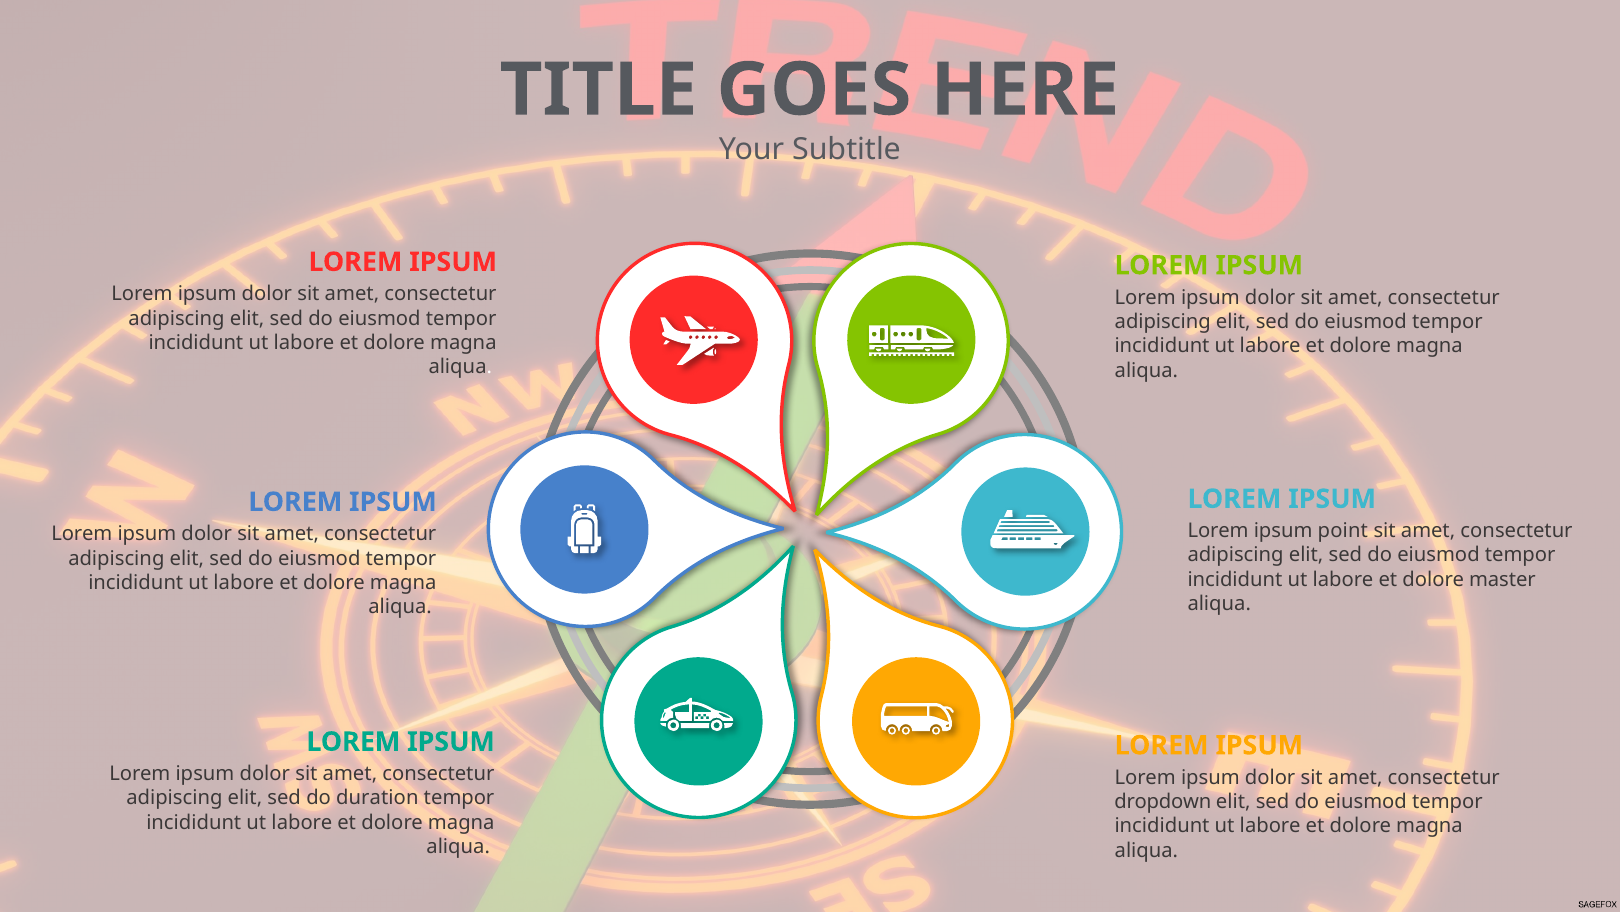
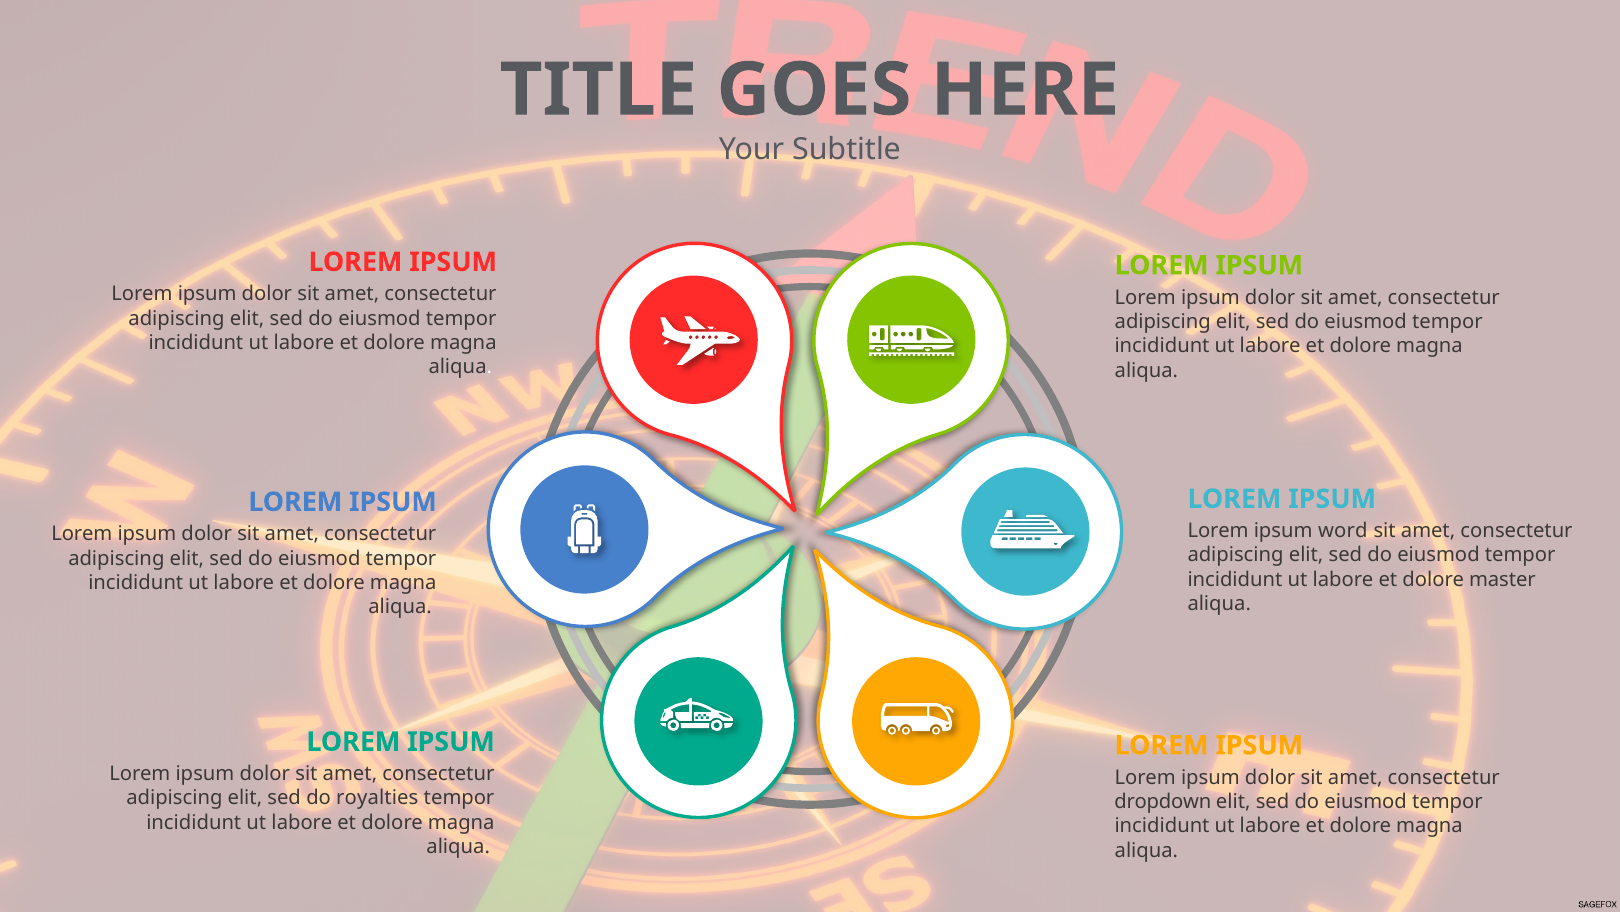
point: point -> word
duration: duration -> royalties
